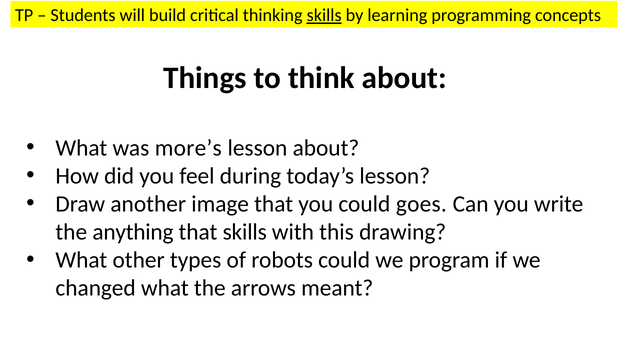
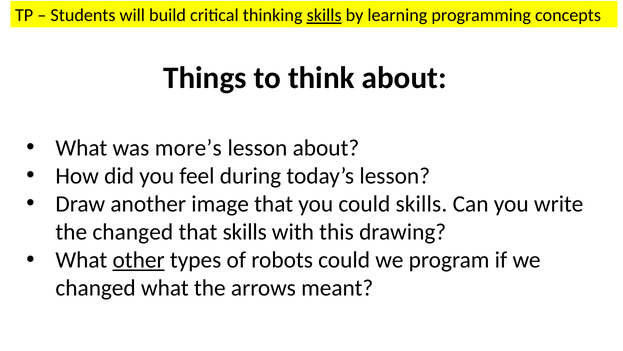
could goes: goes -> skills
the anything: anything -> changed
other underline: none -> present
